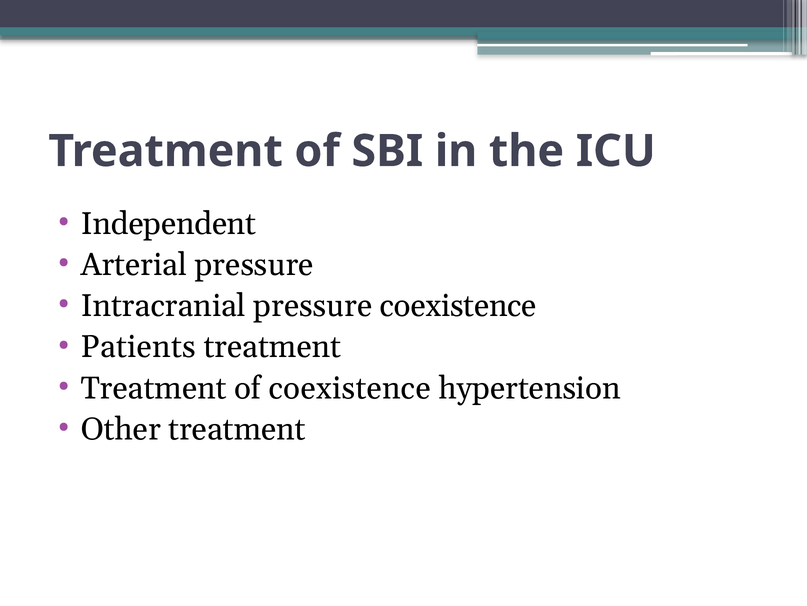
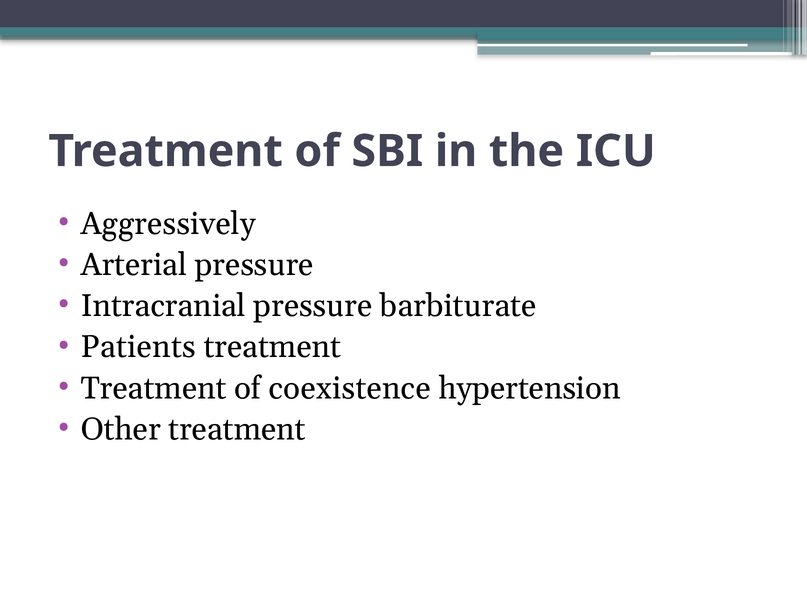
Independent: Independent -> Aggressively
pressure coexistence: coexistence -> barbiturate
